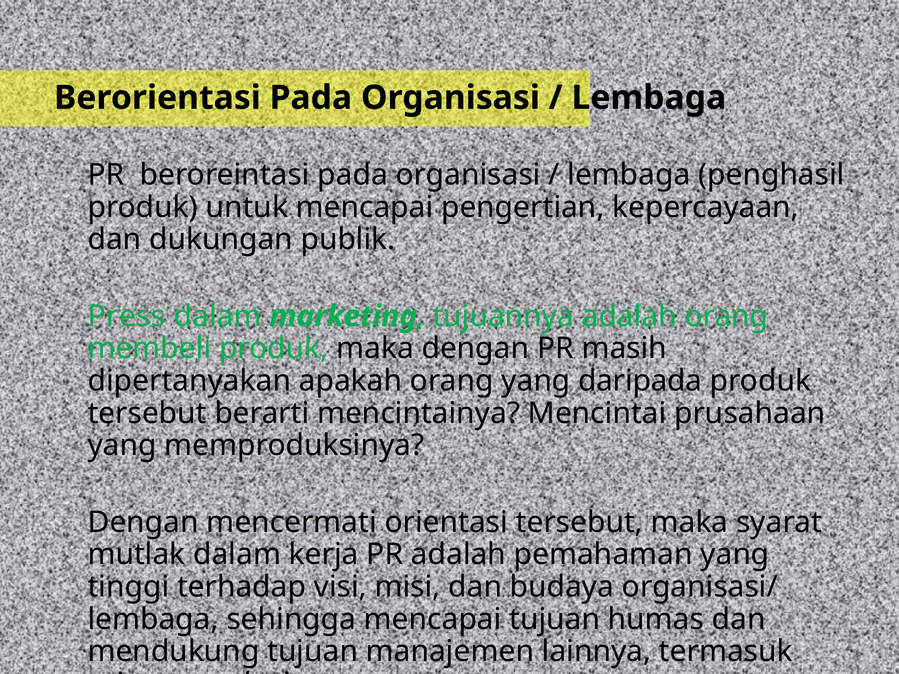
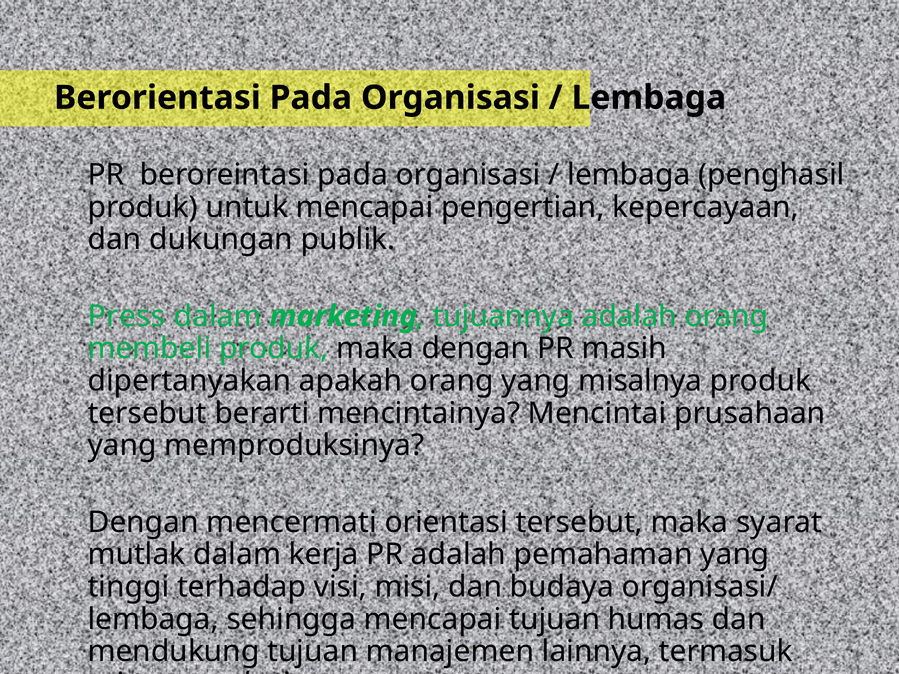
daripada: daripada -> misalnya
